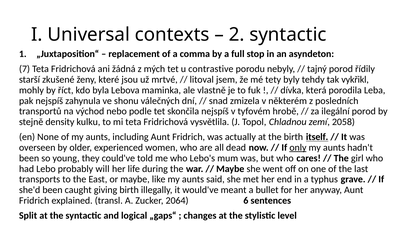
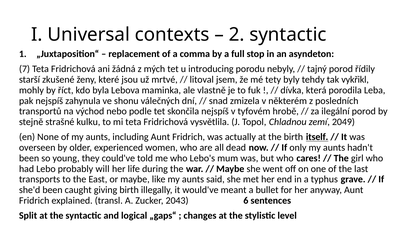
contrastive: contrastive -> introducing
density: density -> strašné
2058: 2058 -> 2049
only underline: present -> none
2064: 2064 -> 2043
